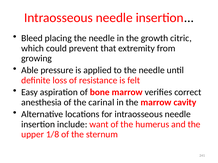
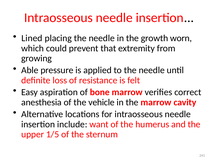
Bleed: Bleed -> Lined
citric: citric -> worn
carinal: carinal -> vehicle
1/8: 1/8 -> 1/5
